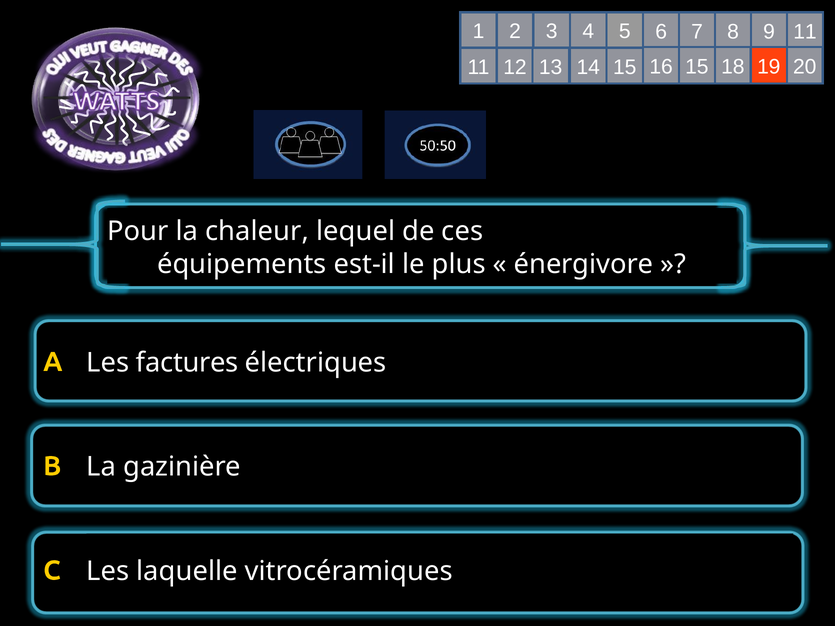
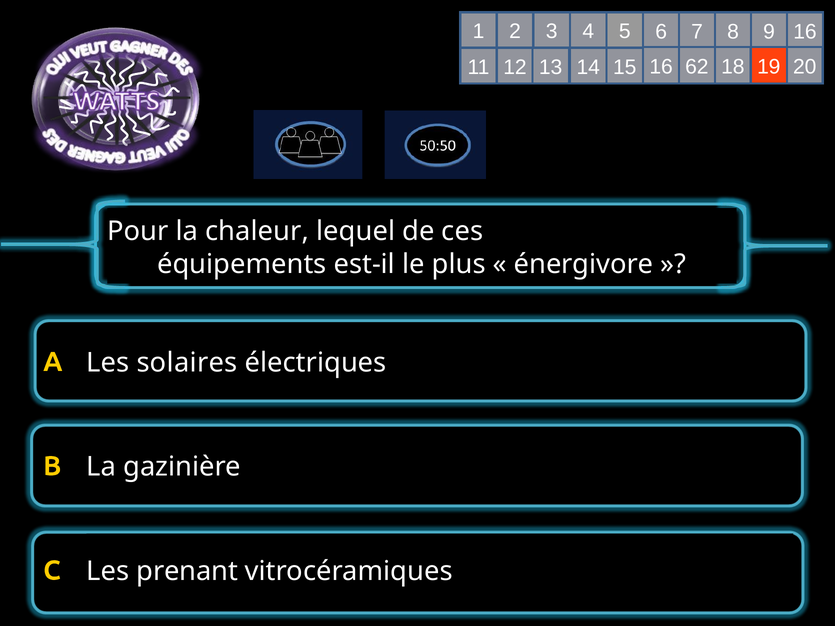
9 11: 11 -> 16
15 15: 15 -> 62
factures: factures -> solaires
laquelle: laquelle -> prenant
